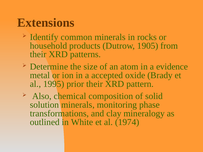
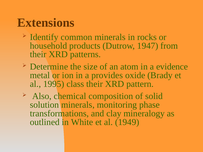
1905: 1905 -> 1947
accepted: accepted -> provides
prior: prior -> class
1974: 1974 -> 1949
